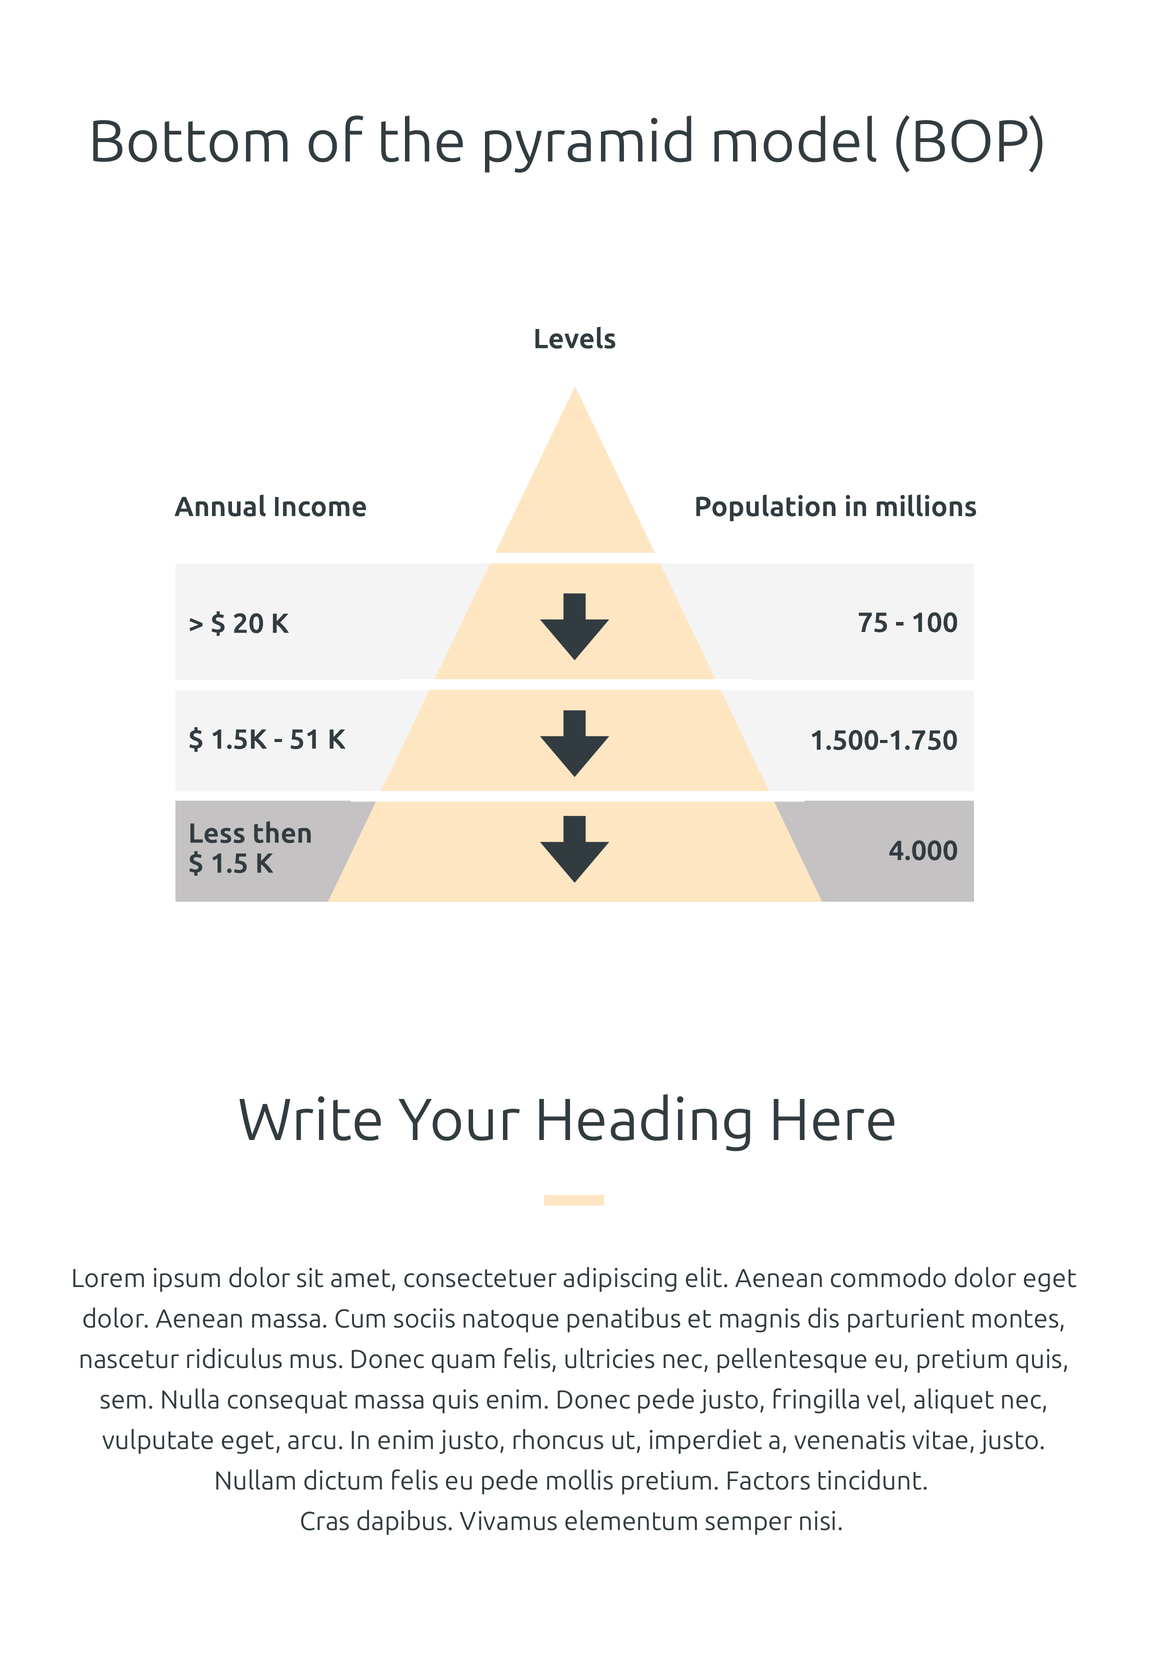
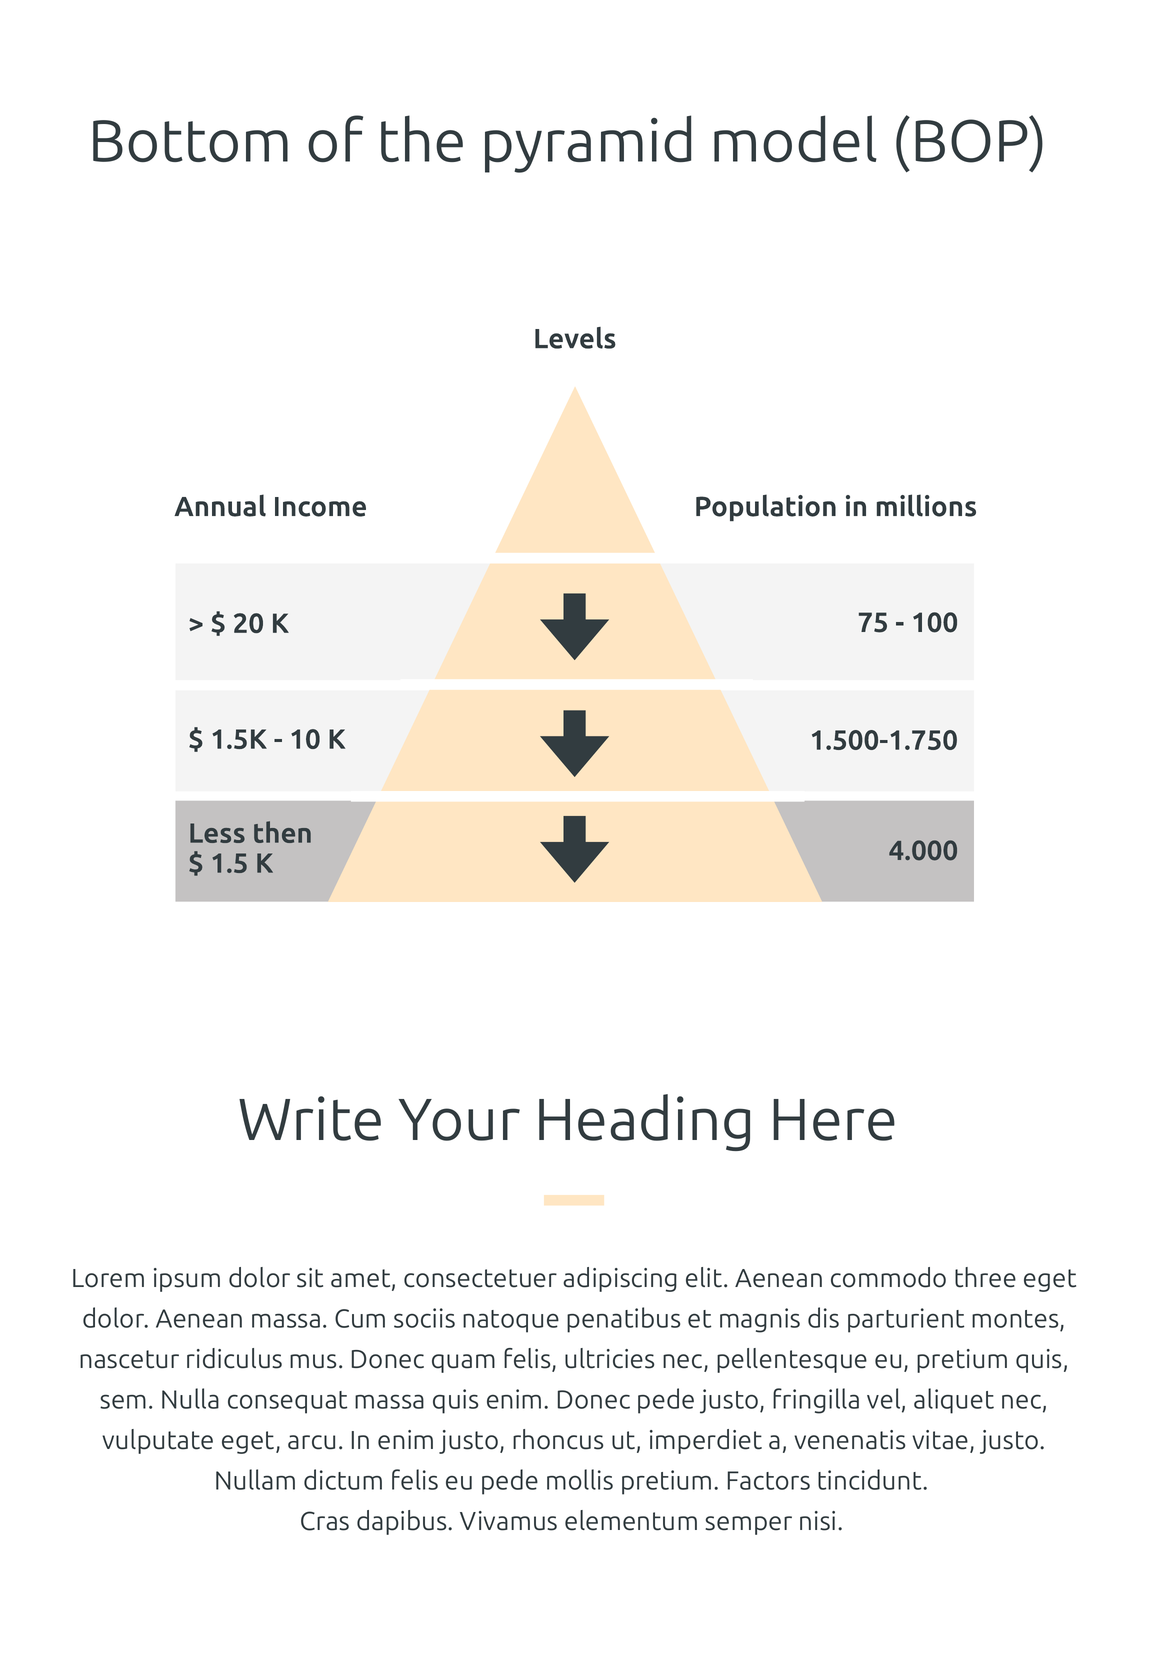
51: 51 -> 10
commodo dolor: dolor -> three
